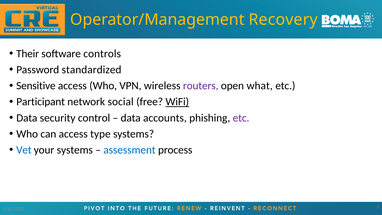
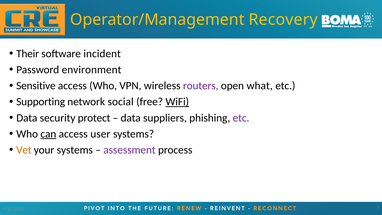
controls: controls -> incident
standardized: standardized -> environment
Participant: Participant -> Supporting
control: control -> protect
accounts: accounts -> suppliers
can underline: none -> present
type: type -> user
Vet colour: blue -> orange
assessment colour: blue -> purple
